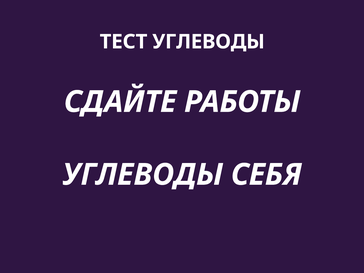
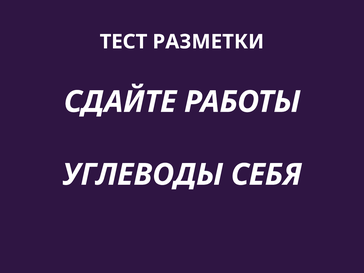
ТЕСТ УГЛЕВОДЫ: УГЛЕВОДЫ -> РАЗМЕТКИ
